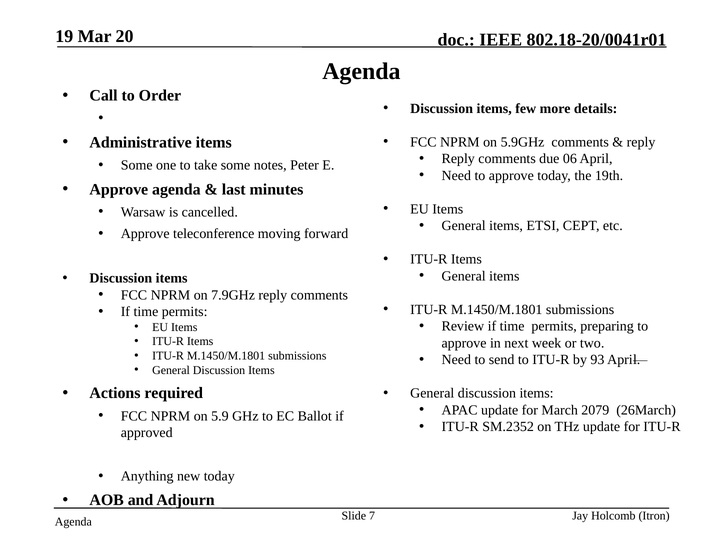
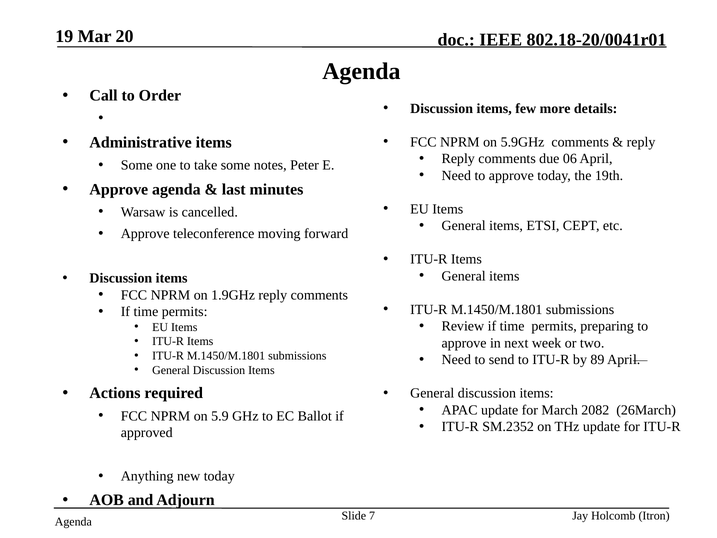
7.9GHz: 7.9GHz -> 1.9GHz
93: 93 -> 89
2079: 2079 -> 2082
